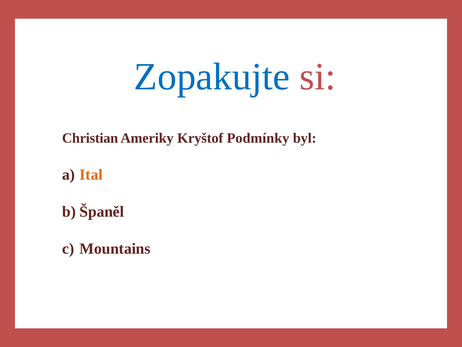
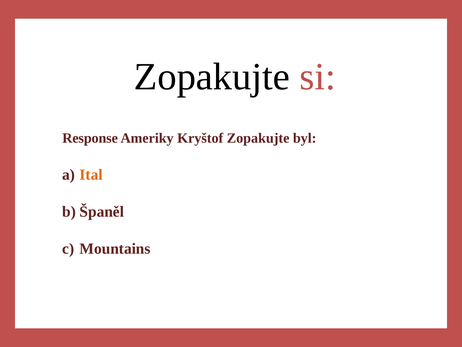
Zopakujte at (212, 77) colour: blue -> black
Christian: Christian -> Response
Kryštof Podmínky: Podmínky -> Zopakujte
